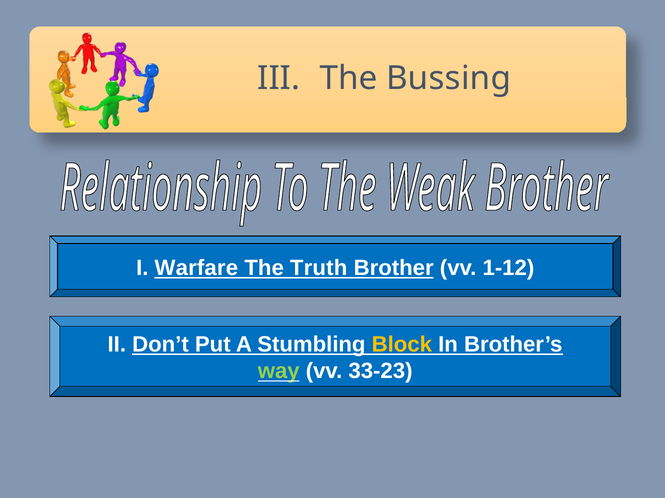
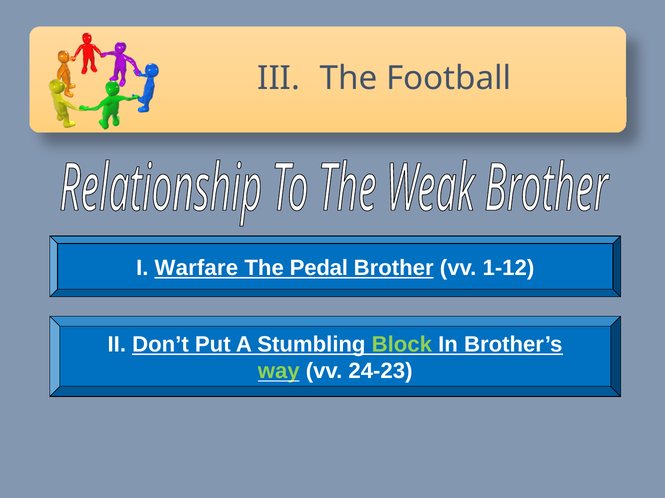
Bussing: Bussing -> Football
Truth: Truth -> Pedal
Block colour: yellow -> light green
33-23: 33-23 -> 24-23
